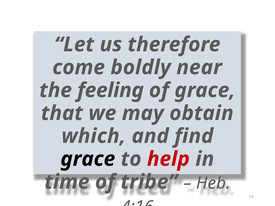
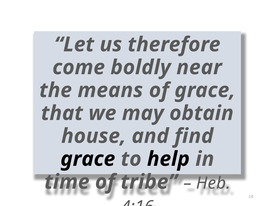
feeling: feeling -> means
which: which -> house
help colour: red -> black
